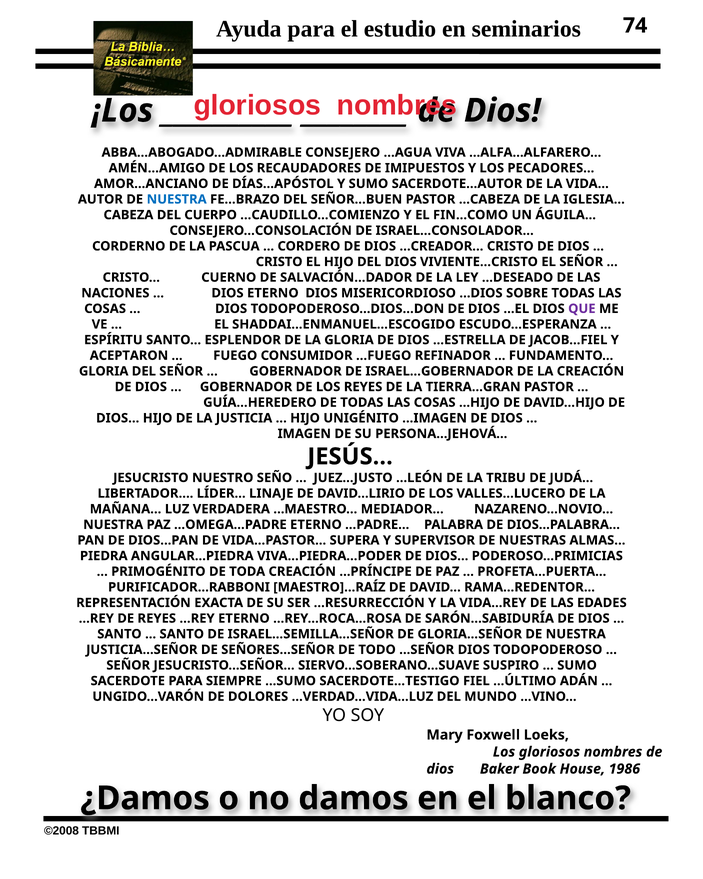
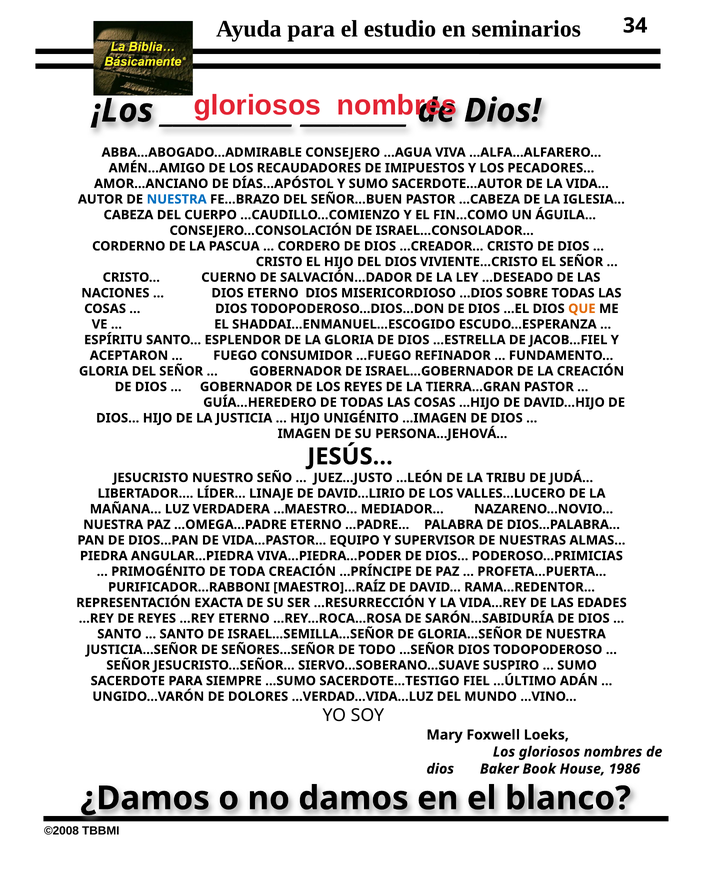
74: 74 -> 34
QUE colour: purple -> orange
SUPERA: SUPERA -> EQUIPO
